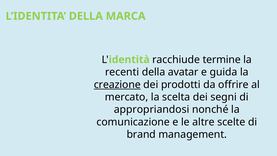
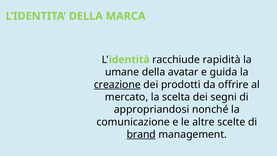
termine: termine -> rapidità
recenti: recenti -> umane
brand underline: none -> present
